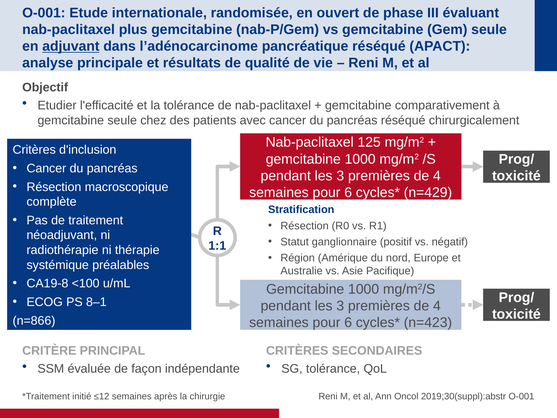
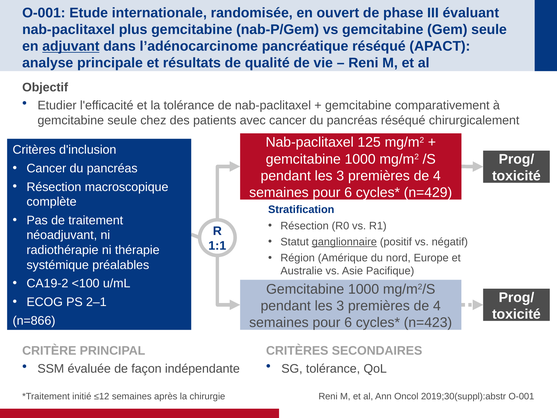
ganglionnaire underline: none -> present
CA19-8: CA19-8 -> CA19-2
8–1: 8–1 -> 2–1
